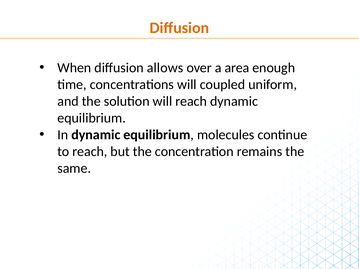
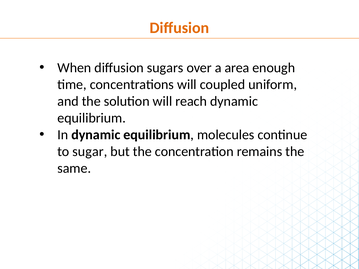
allows: allows -> sugars
to reach: reach -> sugar
